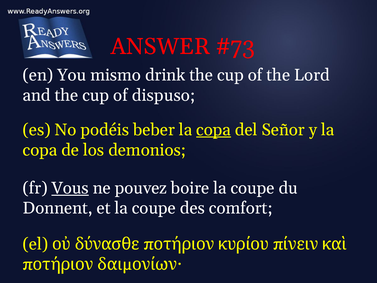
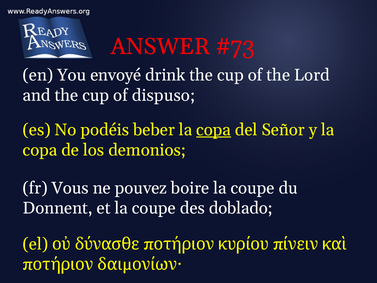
mismo: mismo -> envoyé
Vous underline: present -> none
comfort: comfort -> doblado
